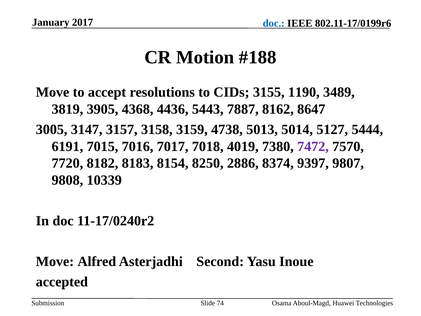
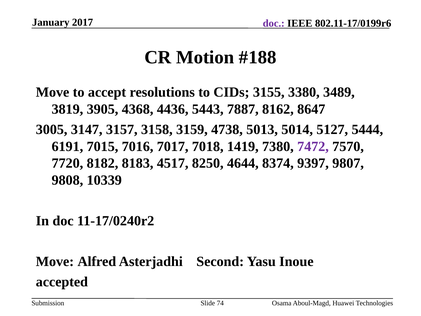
doc at (274, 23) colour: blue -> purple
1190: 1190 -> 3380
4019: 4019 -> 1419
8154: 8154 -> 4517
2886: 2886 -> 4644
